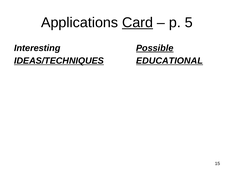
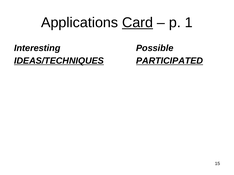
5: 5 -> 1
Possible underline: present -> none
EDUCATIONAL: EDUCATIONAL -> PARTICIPATED
